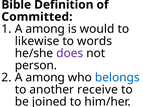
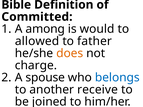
likewise: likewise -> allowed
words: words -> father
does colour: purple -> orange
person: person -> charge
among at (45, 78): among -> spouse
